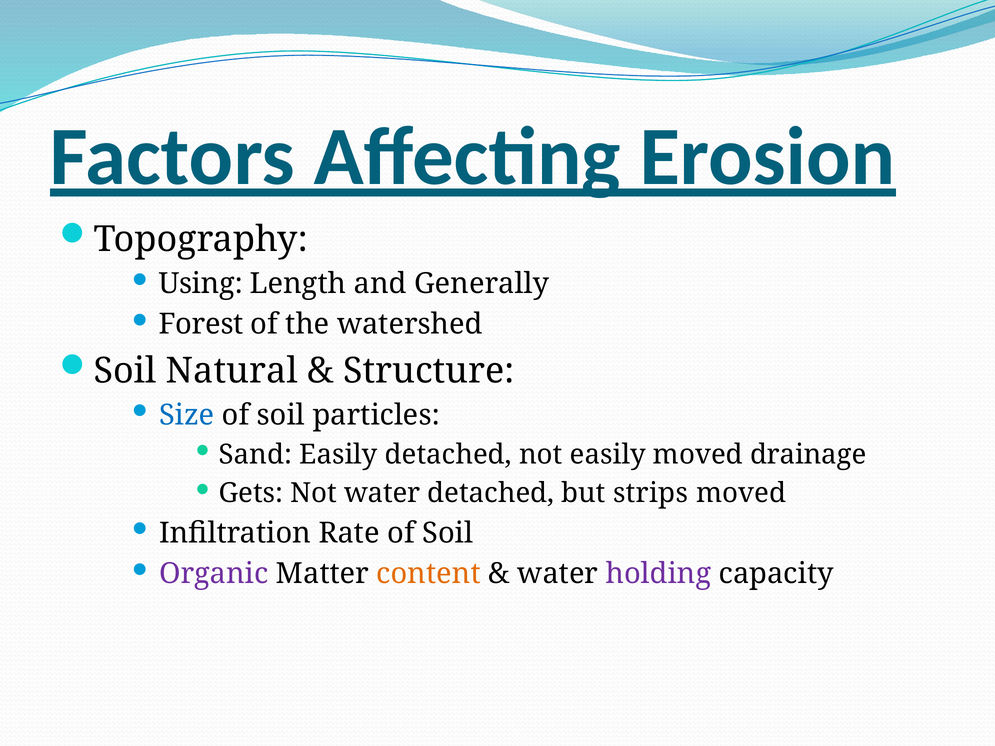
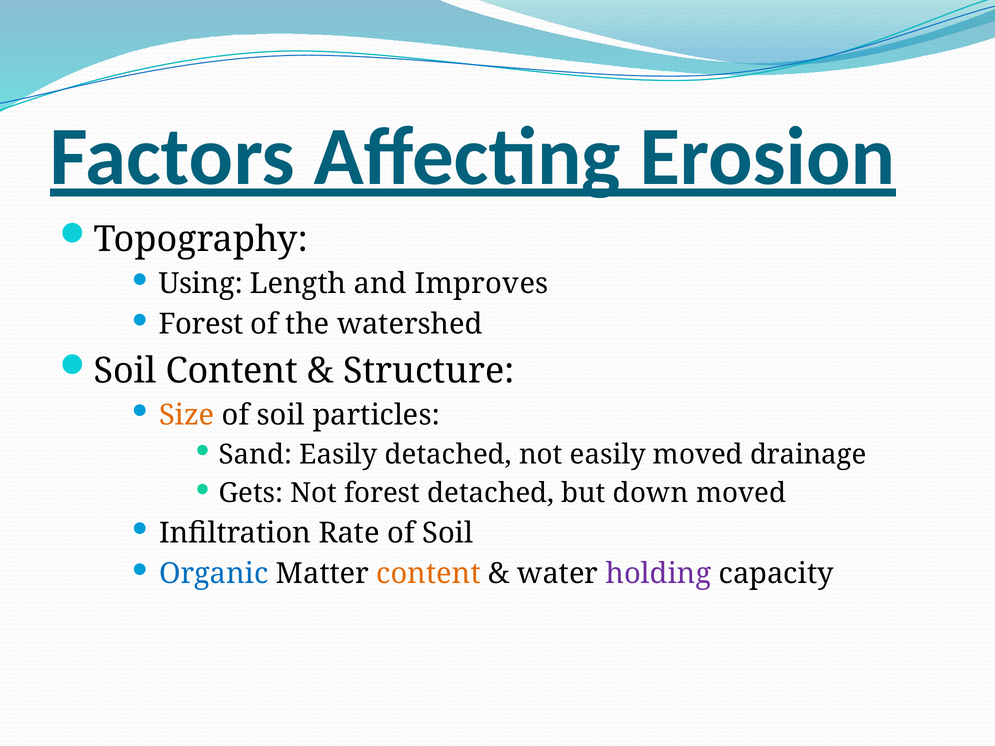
Generally: Generally -> Improves
Soil Natural: Natural -> Content
Size colour: blue -> orange
Not water: water -> forest
strips: strips -> down
Organic colour: purple -> blue
